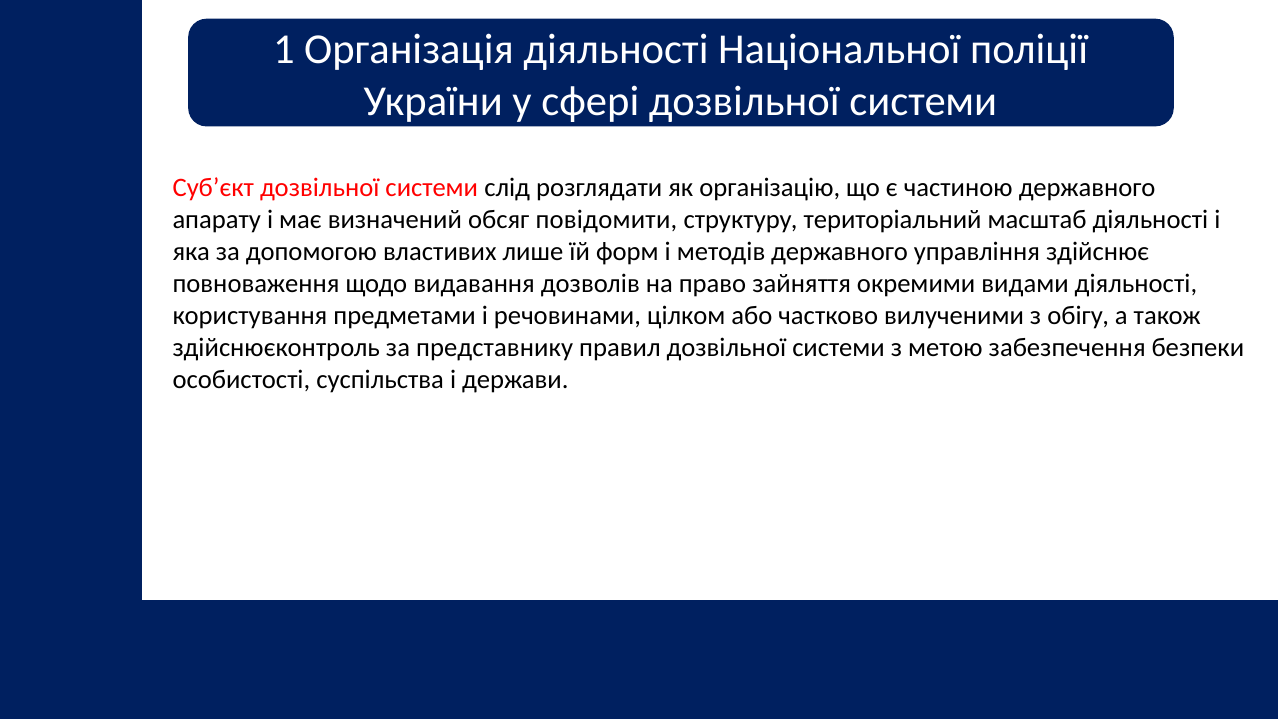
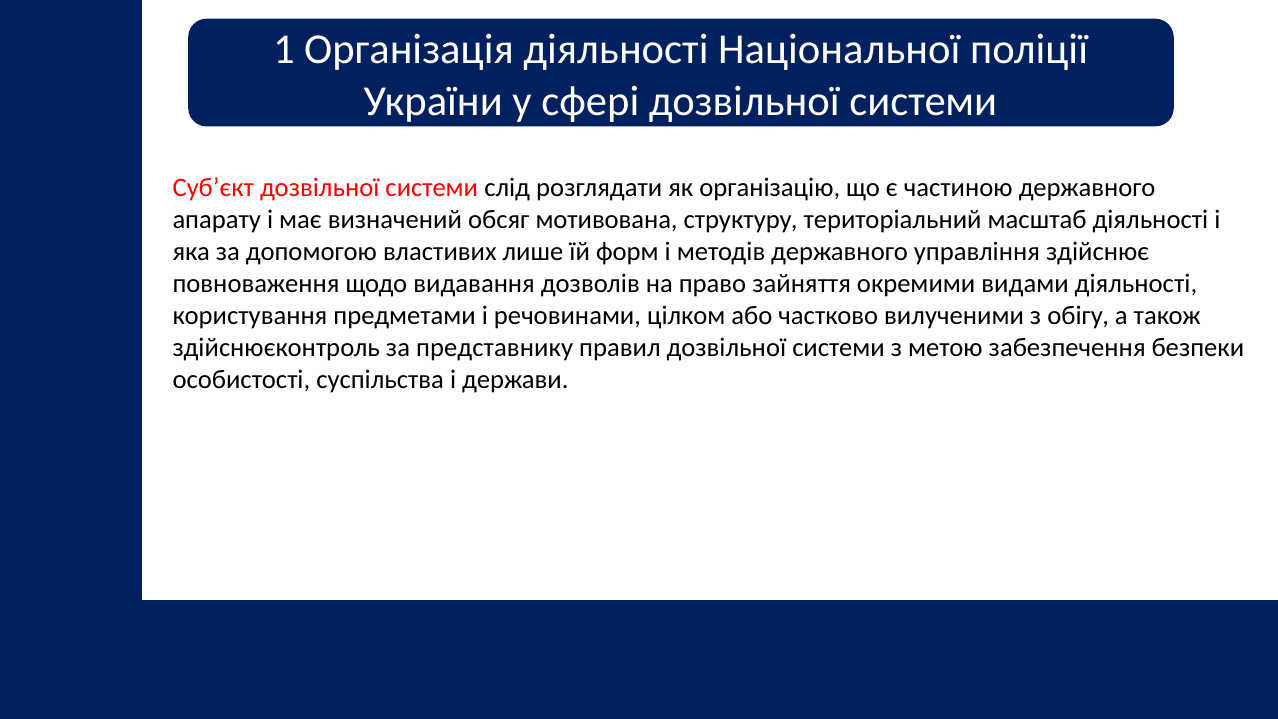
повідомити: повідомити -> мотивована
